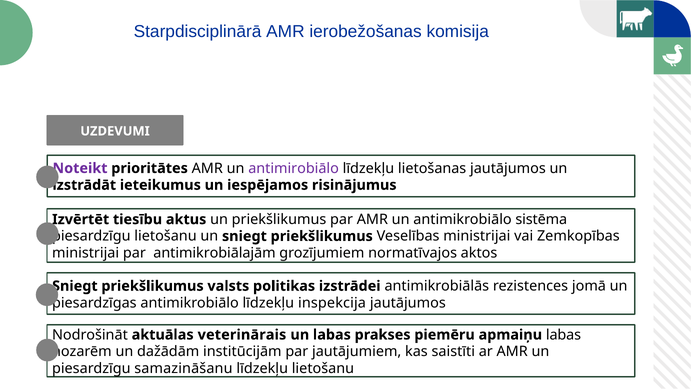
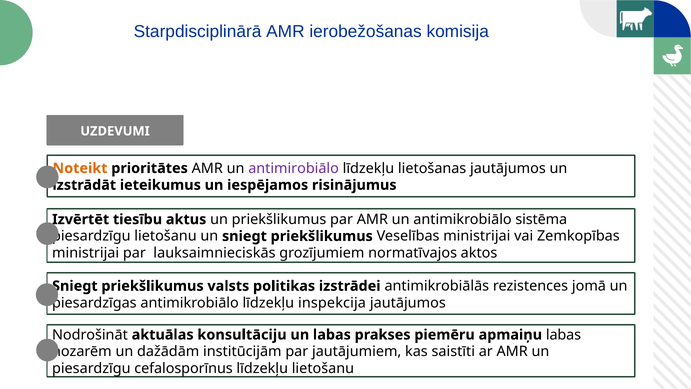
Noteikt colour: purple -> orange
antimikrobiālajām: antimikrobiālajām -> lauksaimnieciskās
veterinārais: veterinārais -> konsultāciju
samazināšanu: samazināšanu -> cefalosporīnus
